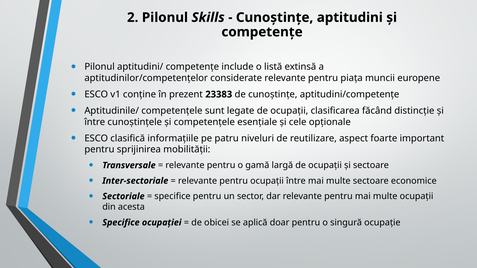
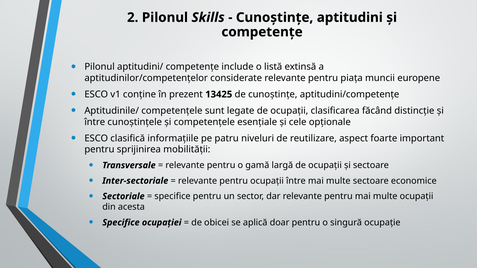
23383: 23383 -> 13425
